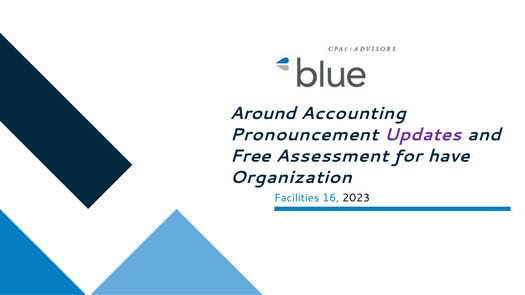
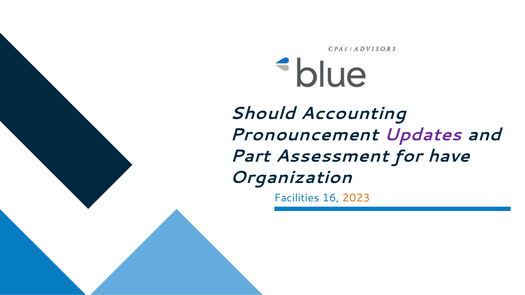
Around: Around -> Should
Free: Free -> Part
2023 colour: black -> orange
